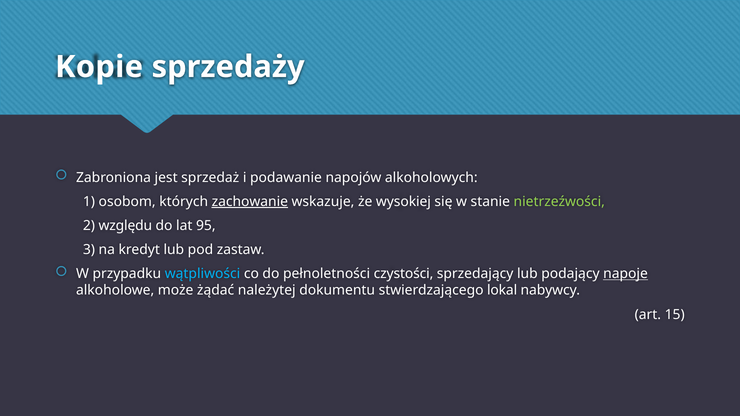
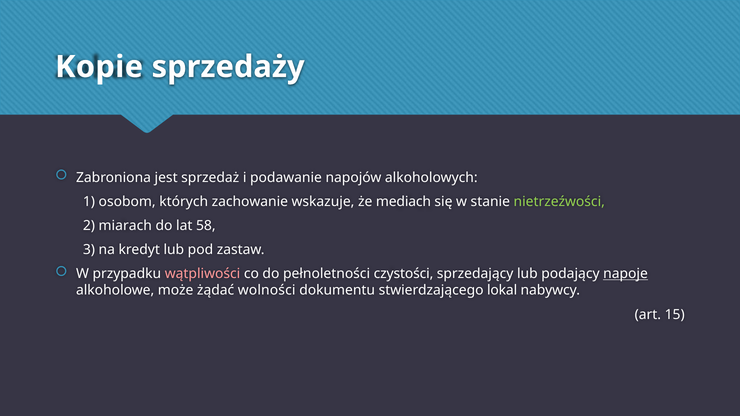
zachowanie underline: present -> none
wysokiej: wysokiej -> mediach
względu: względu -> miarach
95: 95 -> 58
wątpliwości colour: light blue -> pink
należytej: należytej -> wolności
